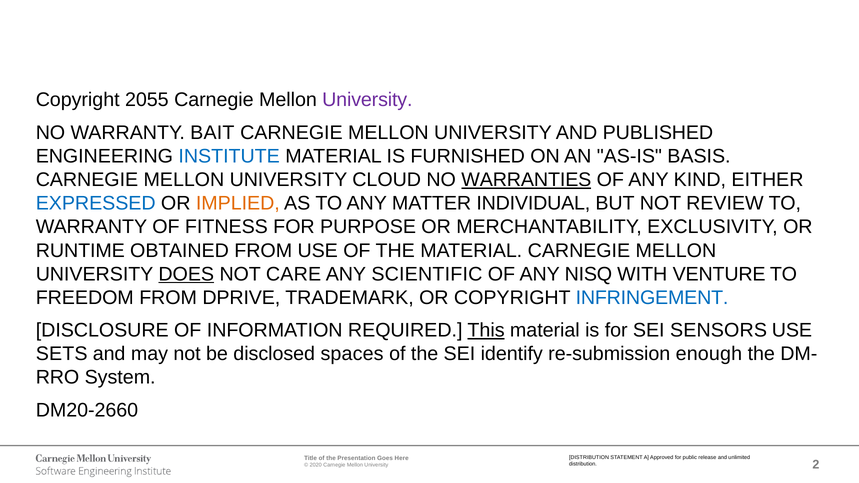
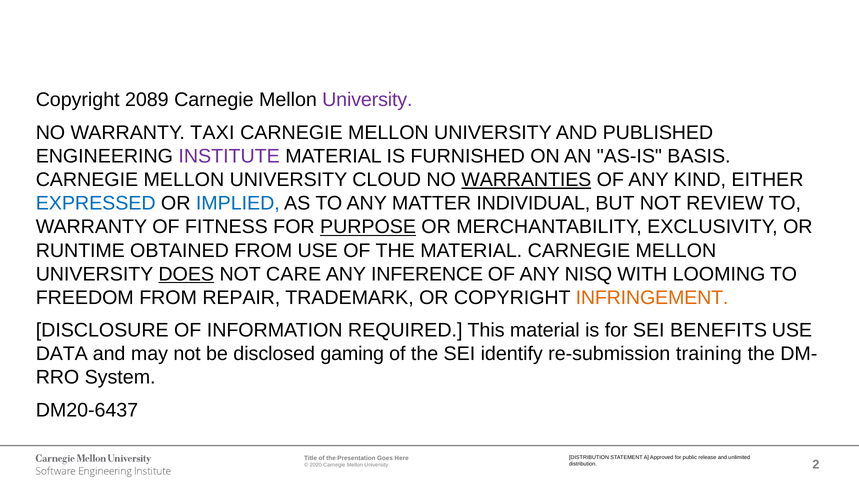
2055: 2055 -> 2089
BAIT: BAIT -> TAXI
INSTITUTE colour: blue -> purple
IMPLIED colour: orange -> blue
PURPOSE underline: none -> present
SCIENTIFIC: SCIENTIFIC -> INFERENCE
VENTURE: VENTURE -> LOOMING
DPRIVE: DPRIVE -> REPAIR
INFRINGEMENT colour: blue -> orange
This underline: present -> none
SENSORS: SENSORS -> BENEFITS
SETS: SETS -> DATA
spaces: spaces -> gaming
enough: enough -> training
DM20-2660: DM20-2660 -> DM20-6437
